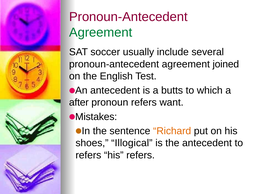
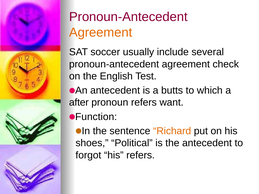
Agreement at (101, 32) colour: green -> orange
joined: joined -> check
Mistakes: Mistakes -> Function
Illogical: Illogical -> Political
refers at (88, 155): refers -> forgot
